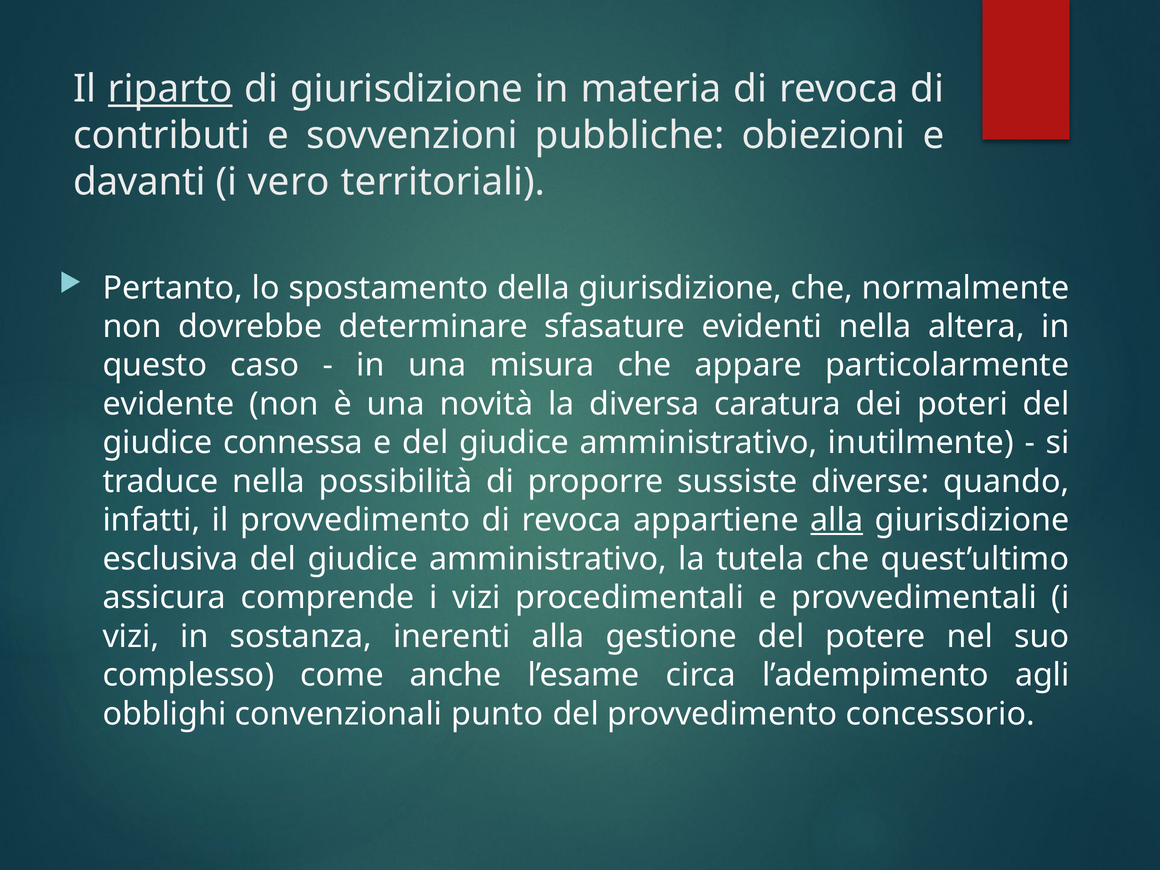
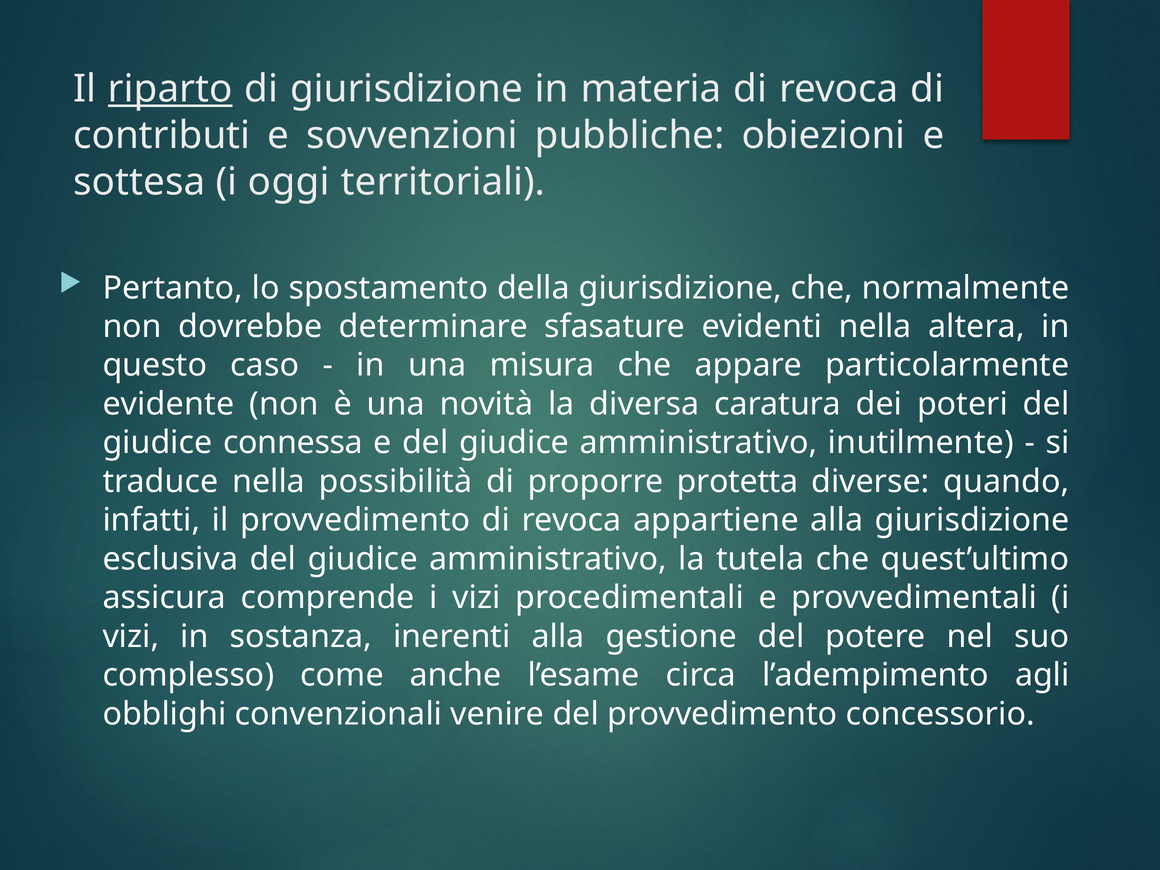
davanti: davanti -> sottesa
vero: vero -> oggi
sussiste: sussiste -> protetta
alla at (837, 520) underline: present -> none
punto: punto -> venire
